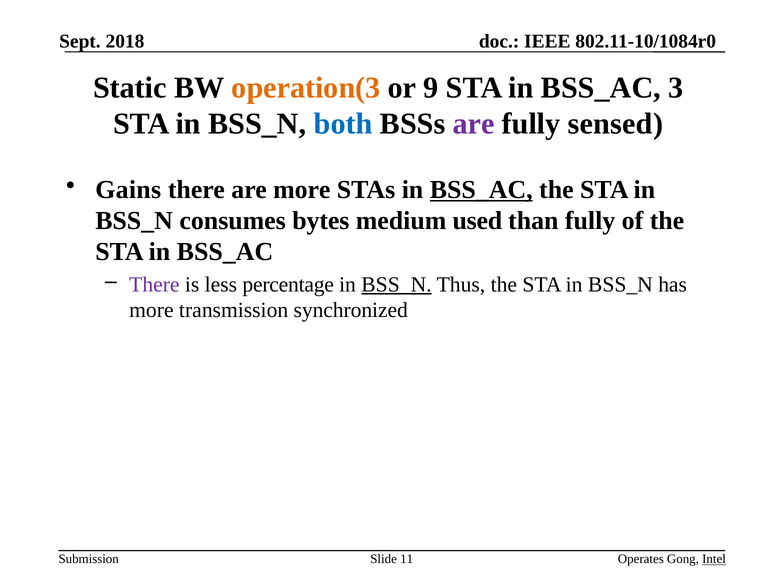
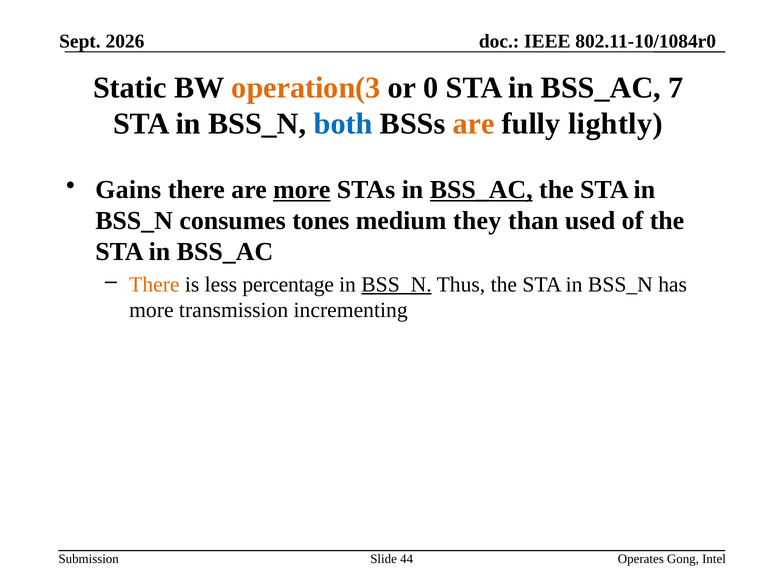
2018: 2018 -> 2026
9: 9 -> 0
3: 3 -> 7
are at (474, 124) colour: purple -> orange
sensed: sensed -> lightly
more at (302, 190) underline: none -> present
bytes: bytes -> tones
used: used -> they
than fully: fully -> used
There at (154, 284) colour: purple -> orange
synchronized: synchronized -> incrementing
11: 11 -> 44
Intel underline: present -> none
